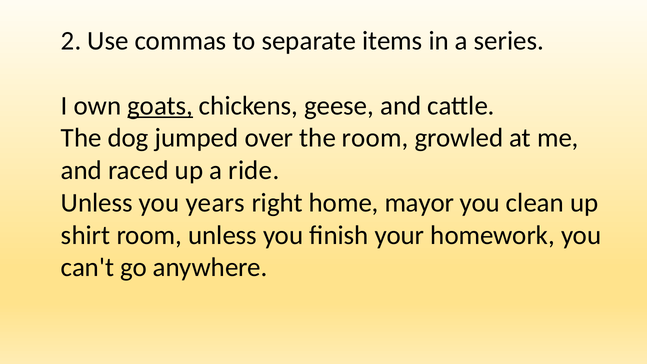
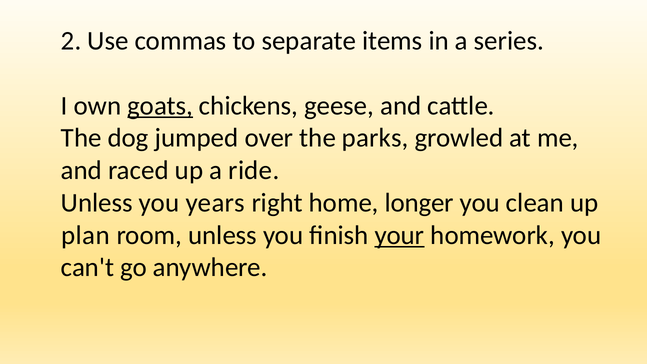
the room: room -> parks
mayor: mayor -> longer
shirt: shirt -> plan
your underline: none -> present
